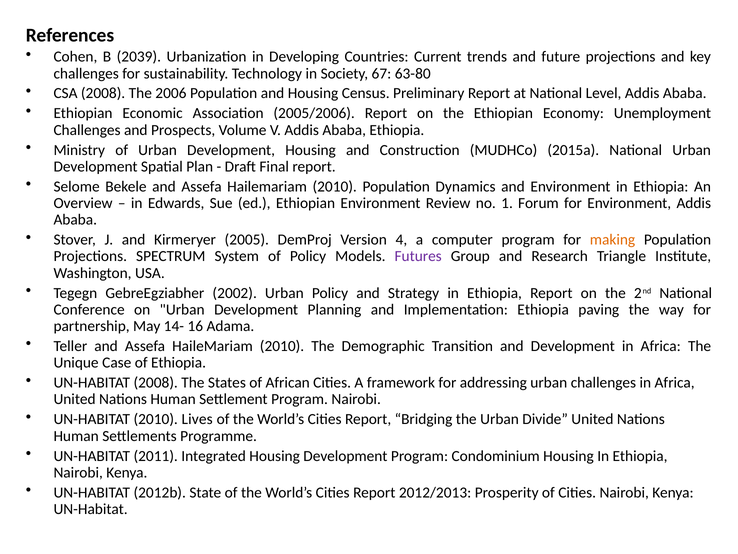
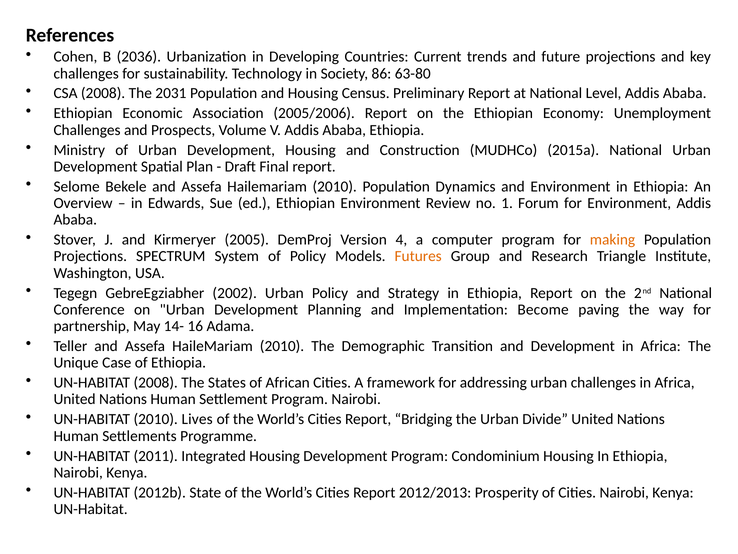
2039: 2039 -> 2036
67: 67 -> 86
2006: 2006 -> 2031
Futures colour: purple -> orange
Implementation Ethiopia: Ethiopia -> Become
